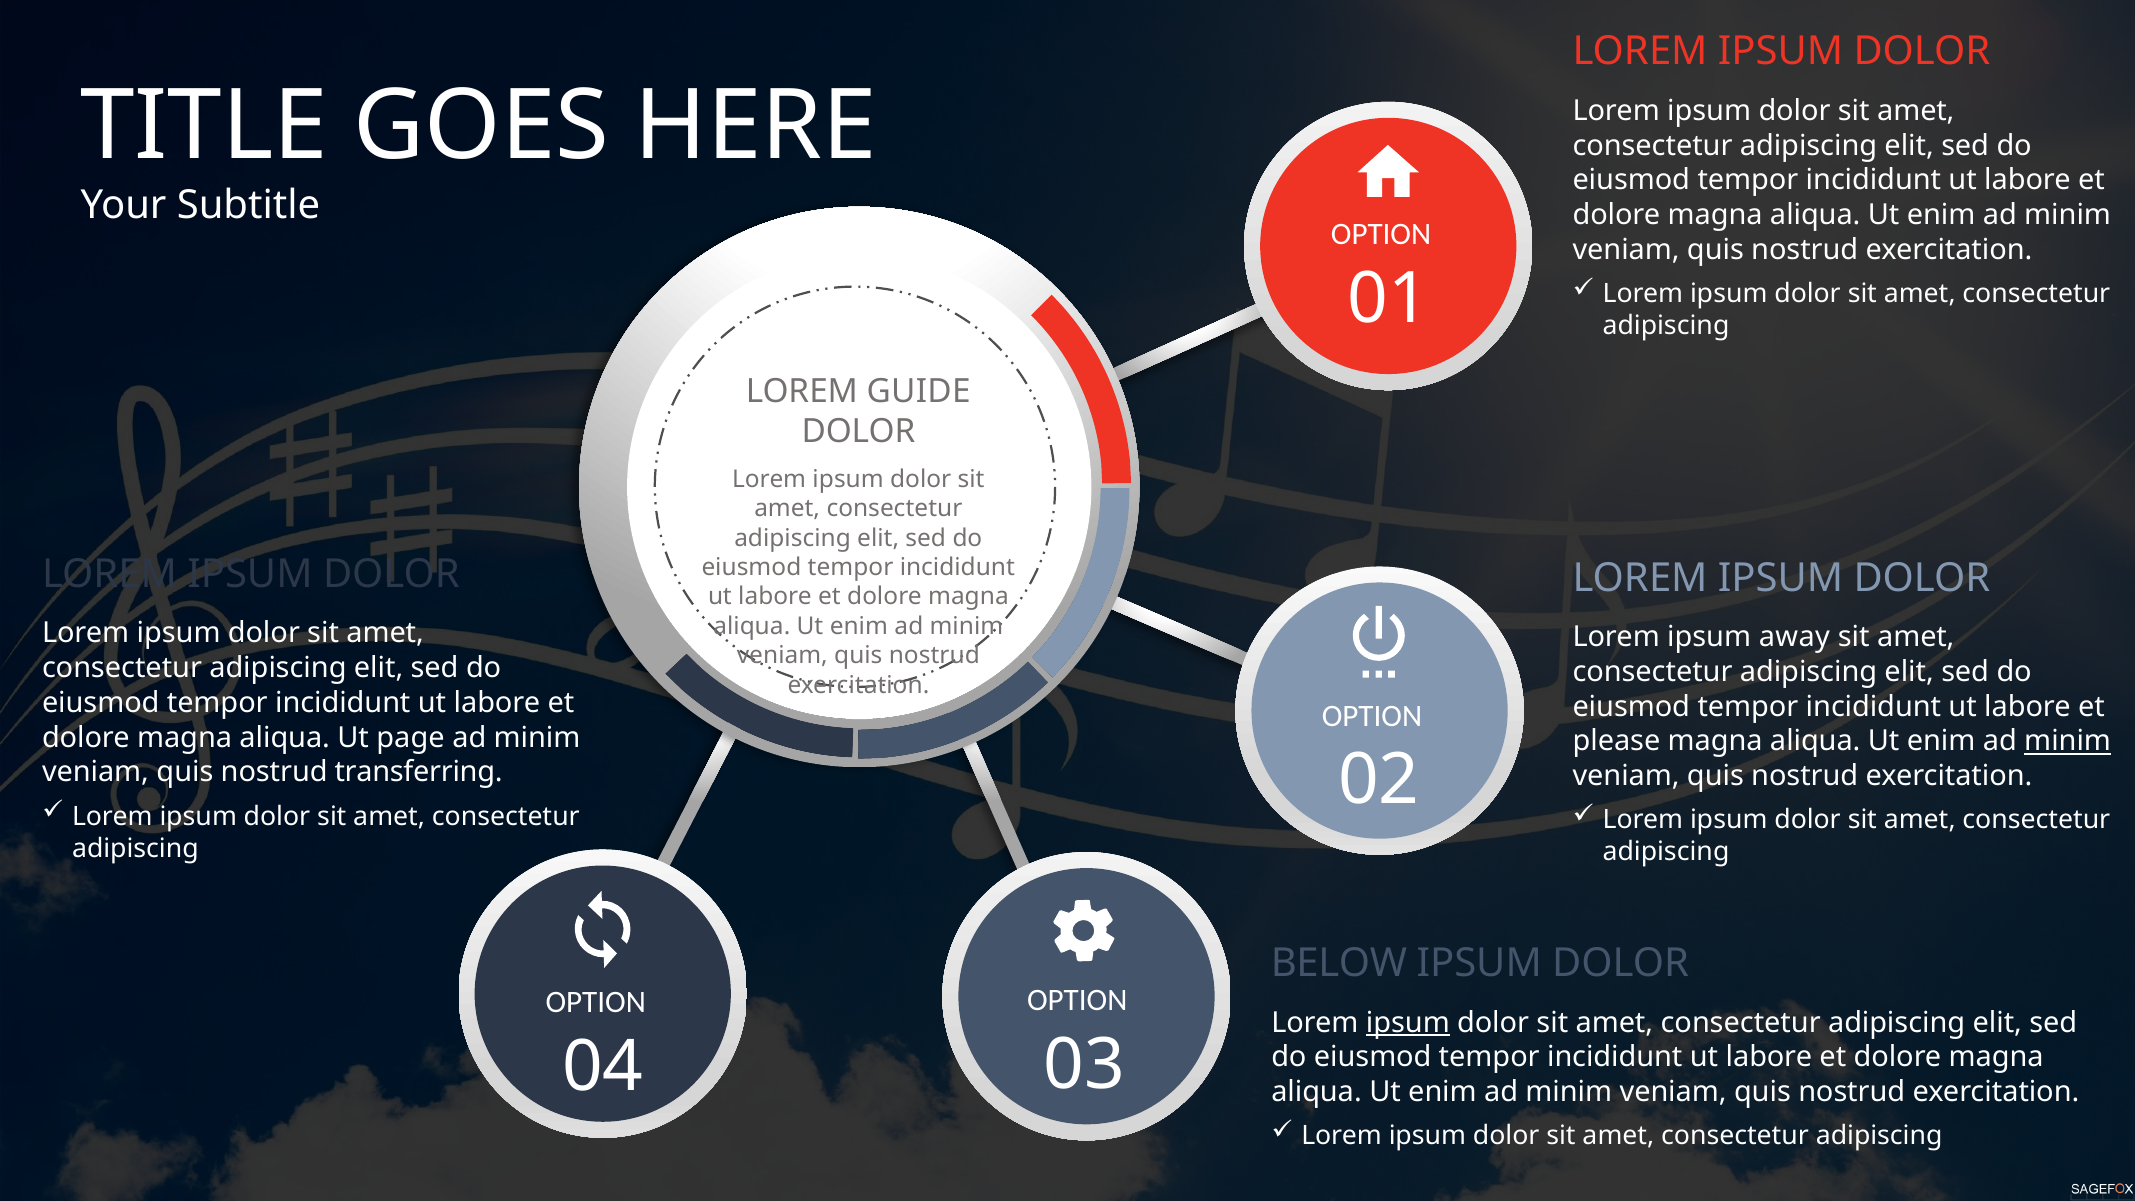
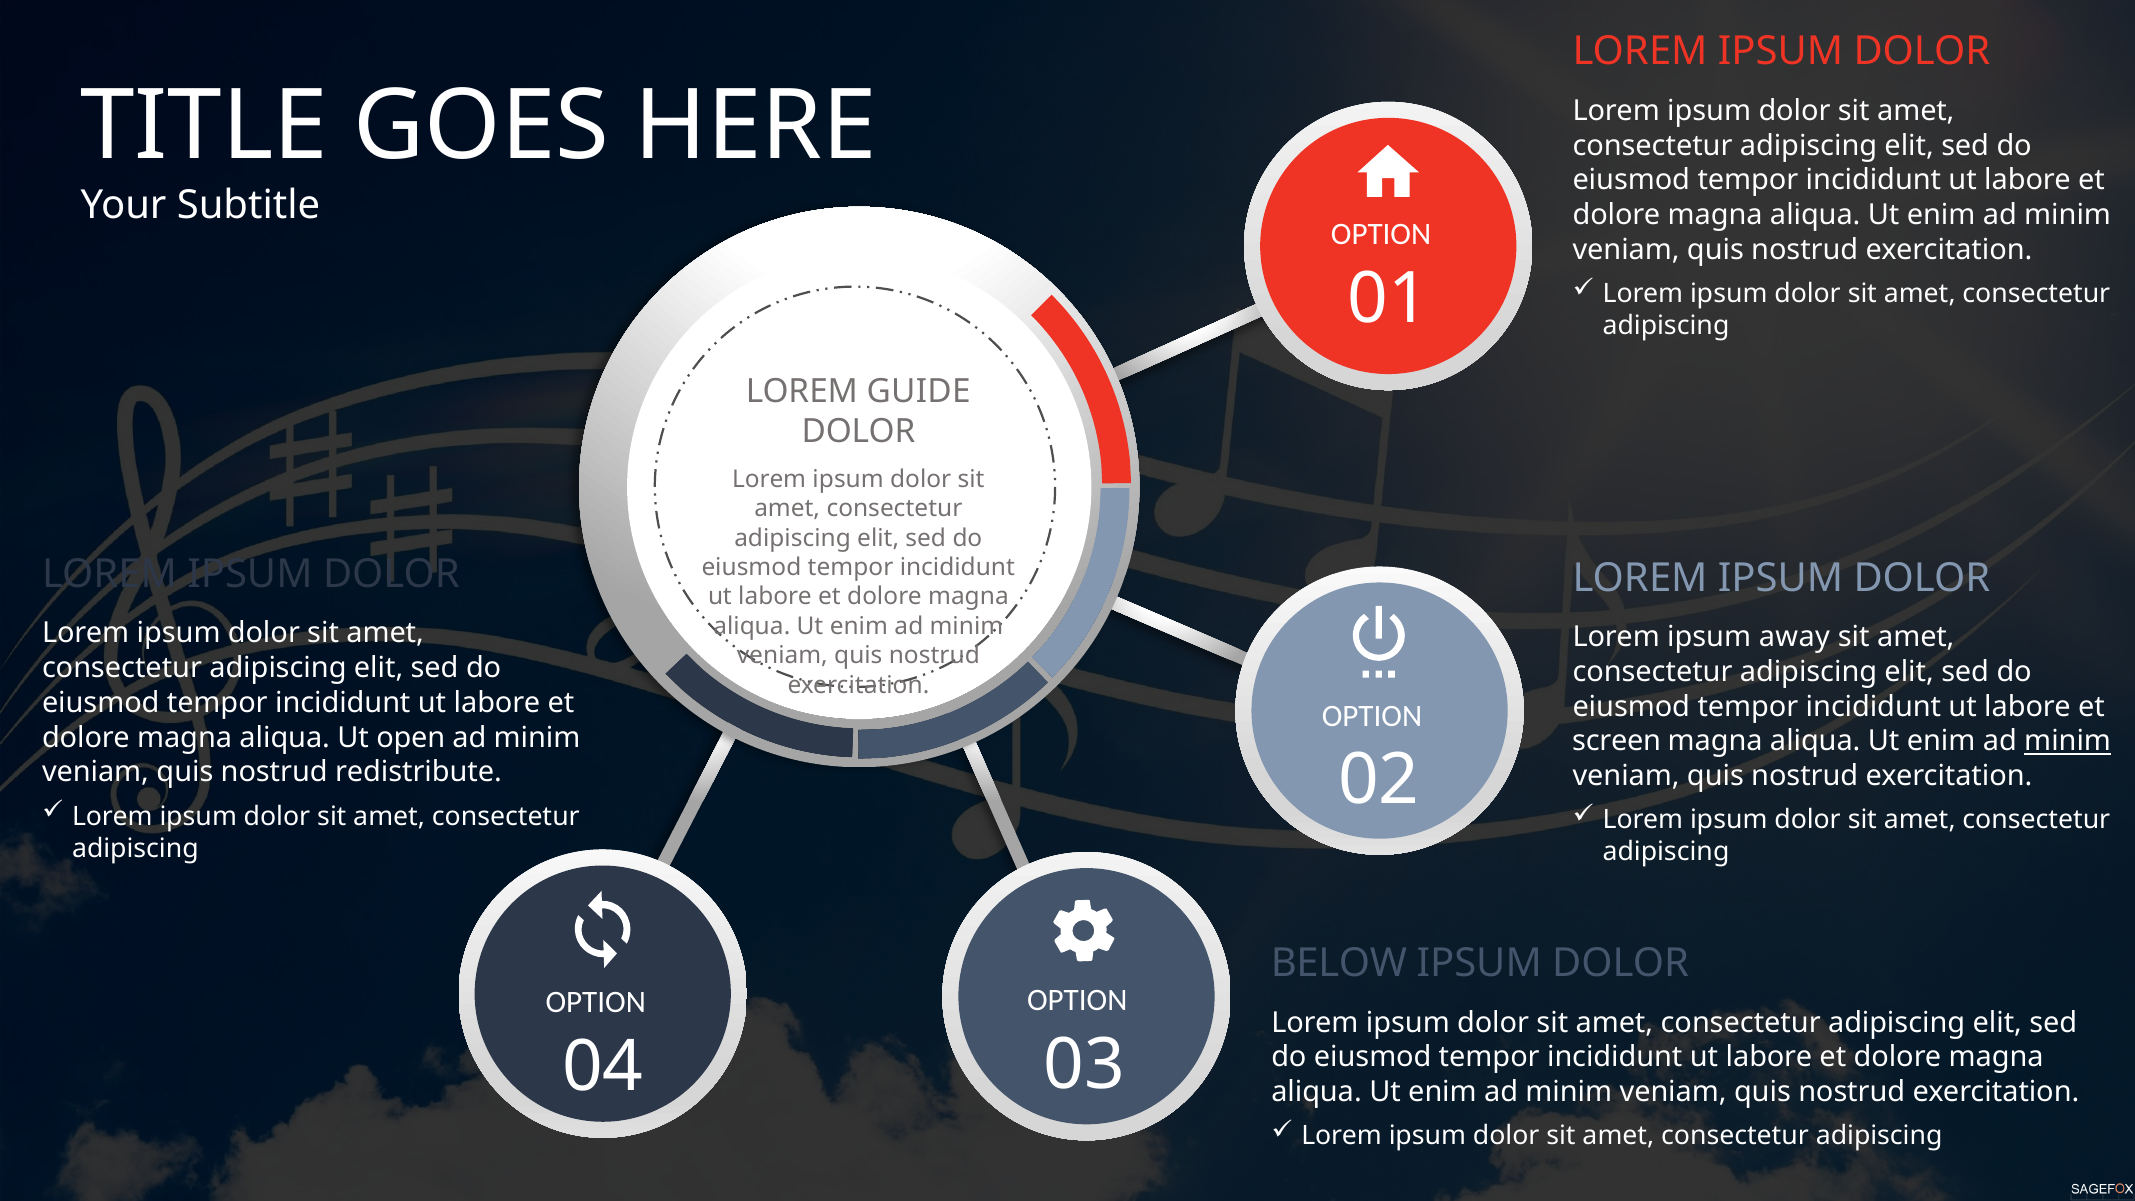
page: page -> open
please: please -> screen
transferring: transferring -> redistribute
ipsum at (1408, 1022) underline: present -> none
